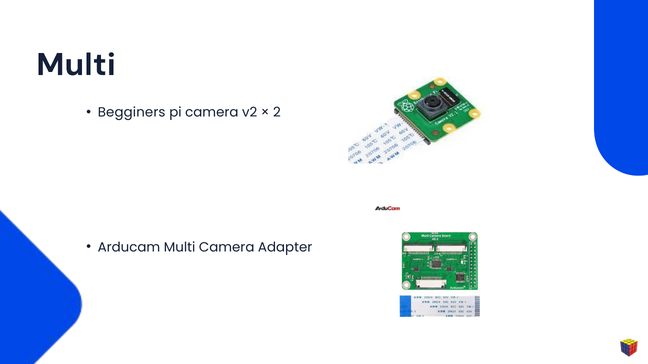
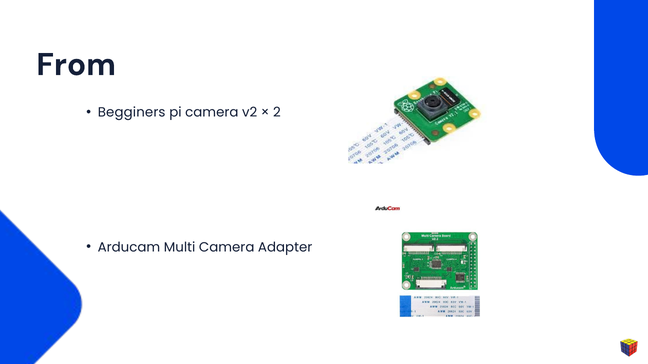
Multi at (76, 65): Multi -> From
